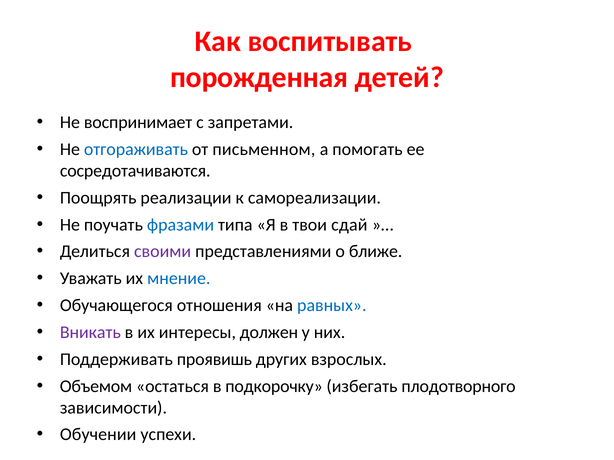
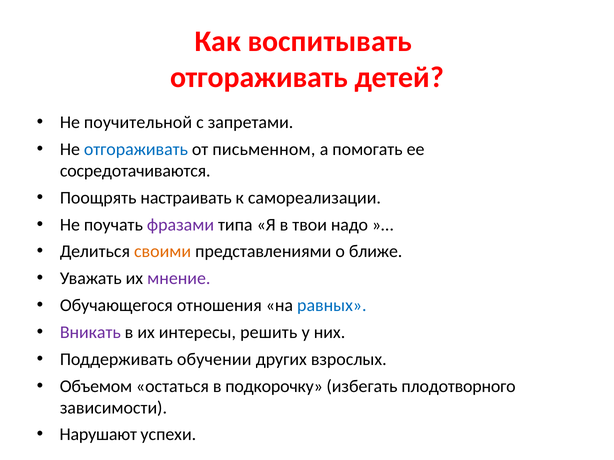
порожденная at (259, 77): порожденная -> отгораживать
воспринимает: воспринимает -> поучительной
реализации: реализации -> настраивать
фразами colour: blue -> purple
сдай: сдай -> надо
своими colour: purple -> orange
мнение colour: blue -> purple
должен: должен -> решить
проявишь: проявишь -> обучении
Обучении: Обучении -> Нарушают
